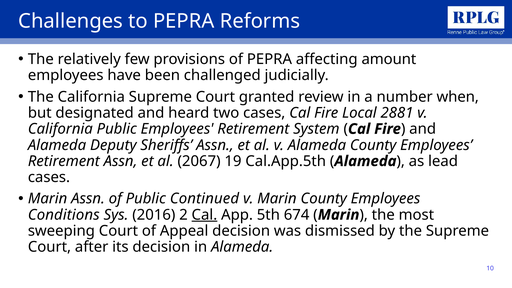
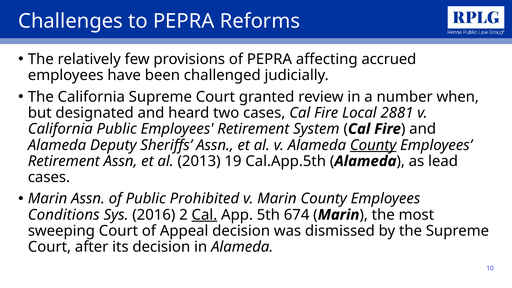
amount: amount -> accrued
County at (373, 145) underline: none -> present
2067: 2067 -> 2013
Continued: Continued -> Prohibited
